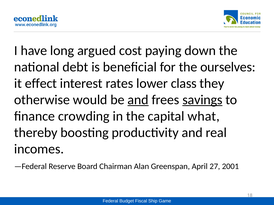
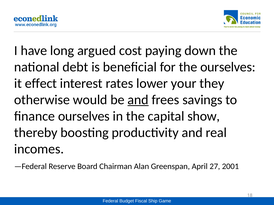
class: class -> your
savings underline: present -> none
finance crowding: crowding -> ourselves
what: what -> show
